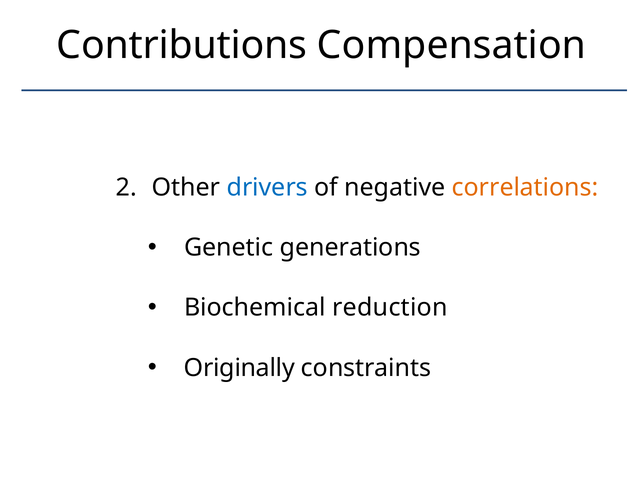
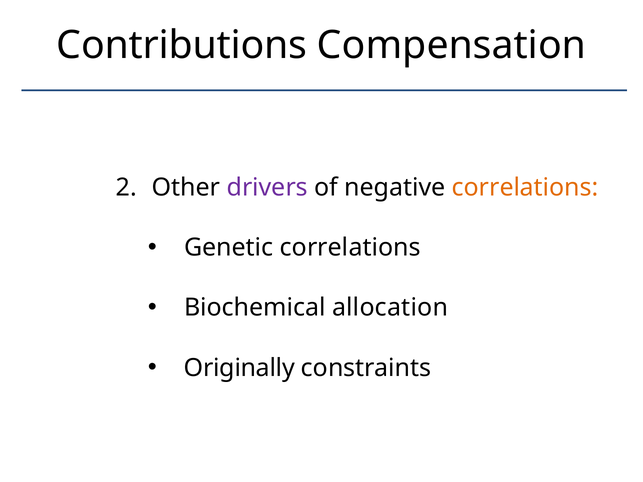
drivers colour: blue -> purple
Genetic generations: generations -> correlations
reduction: reduction -> allocation
